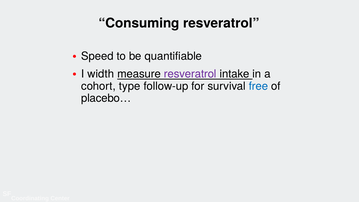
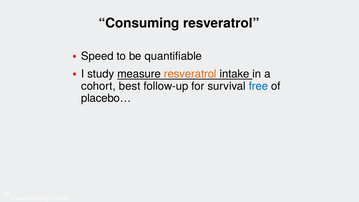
width: width -> study
resveratrol at (190, 74) colour: purple -> orange
type: type -> best
